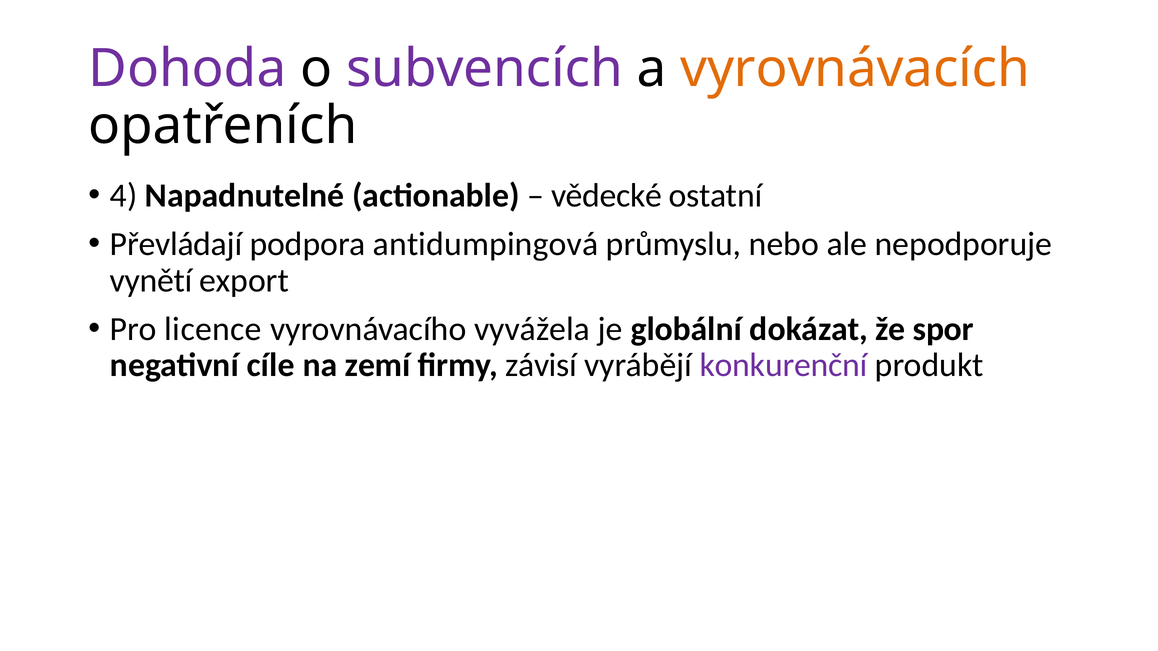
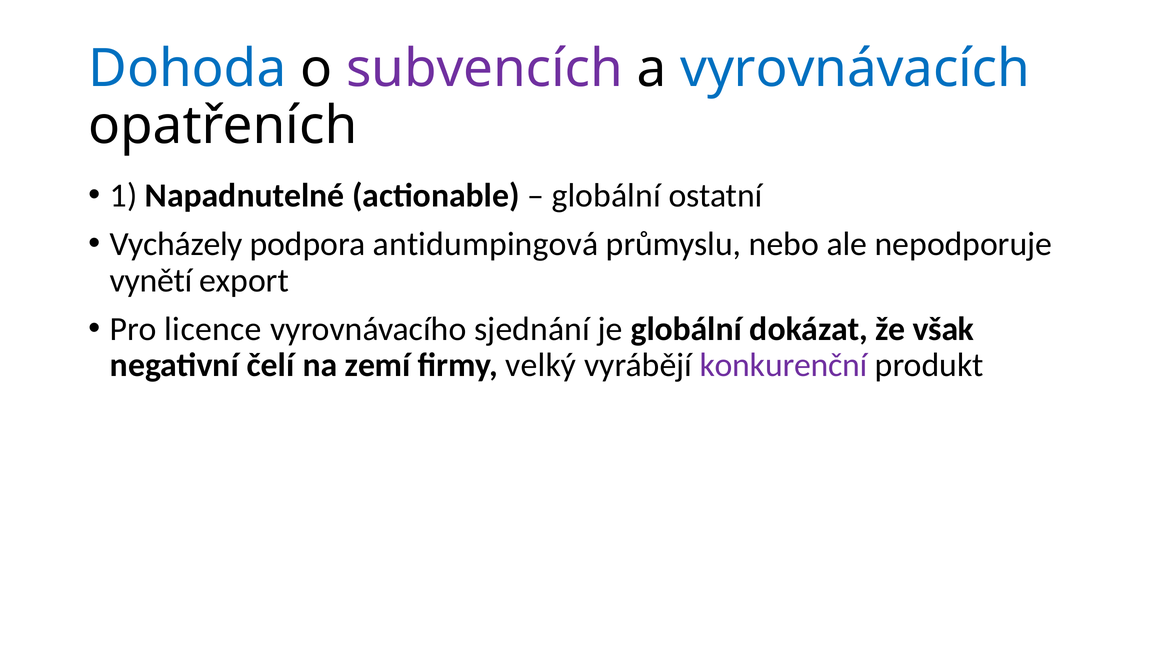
Dohoda colour: purple -> blue
vyrovnávacích colour: orange -> blue
4: 4 -> 1
vědecké at (606, 196): vědecké -> globální
Převládají: Převládají -> Vycházely
vyvážela: vyvážela -> sjednání
spor: spor -> však
cíle: cíle -> čelí
závisí: závisí -> velký
